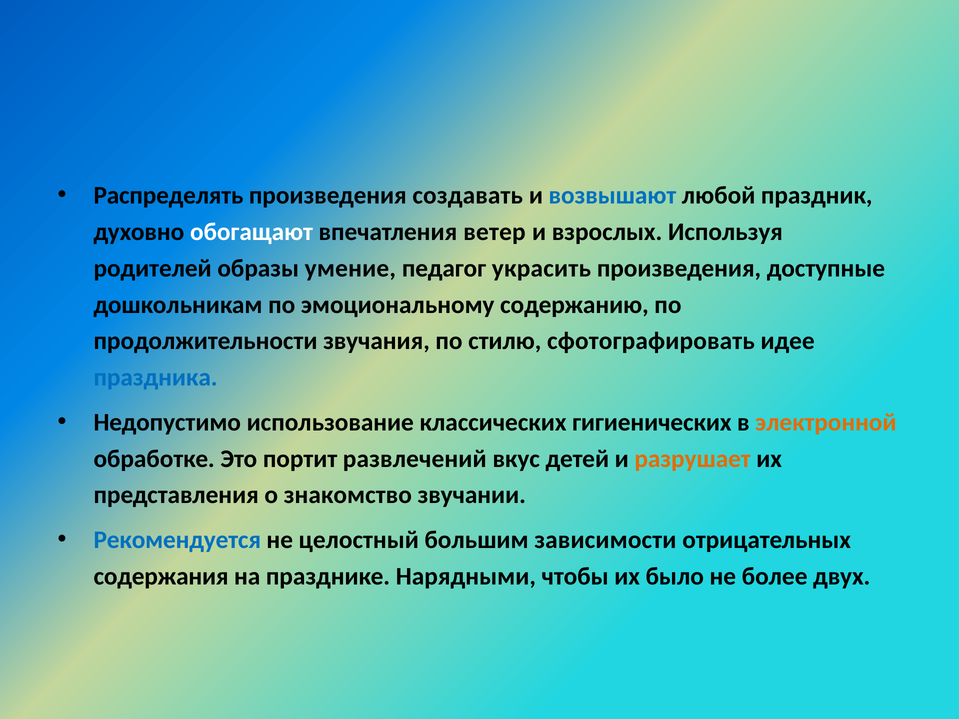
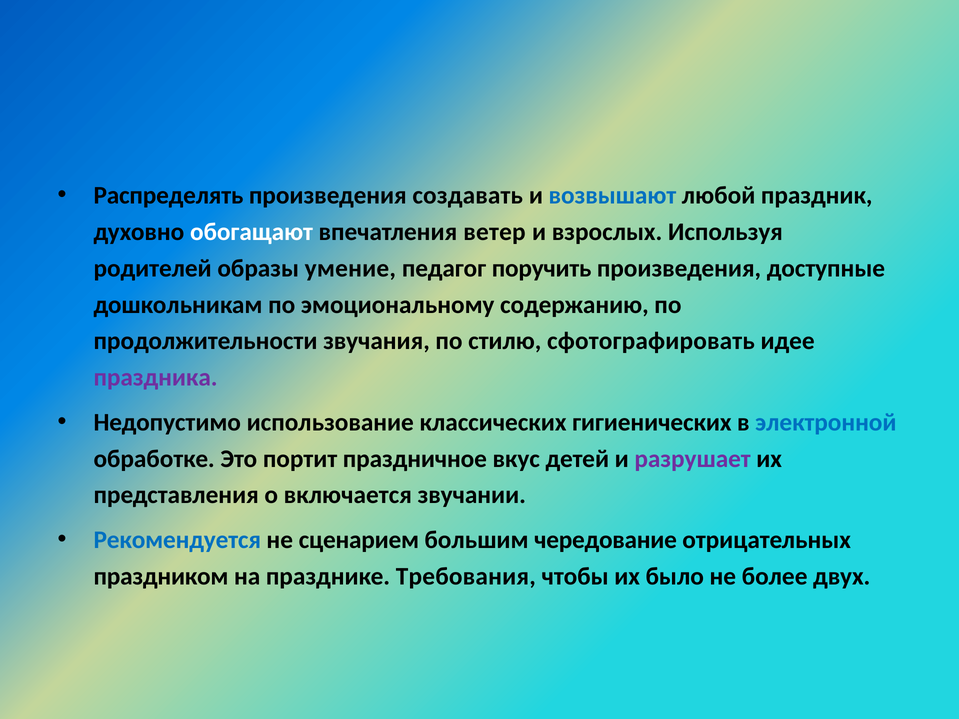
украсить: украсить -> поручить
праздника colour: blue -> purple
электронной colour: orange -> blue
развлечений: развлечений -> праздничное
разрушает colour: orange -> purple
знакомство: знакомство -> включается
целостный: целостный -> сценарием
зависимости: зависимости -> чередование
содержания: содержания -> праздником
Нарядными: Нарядными -> Требования
